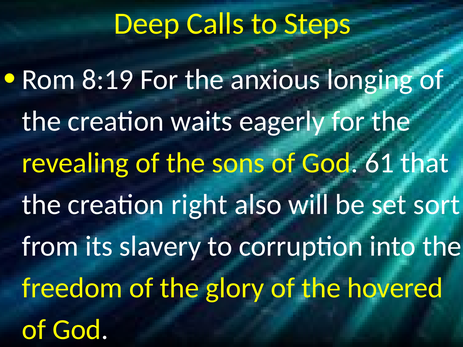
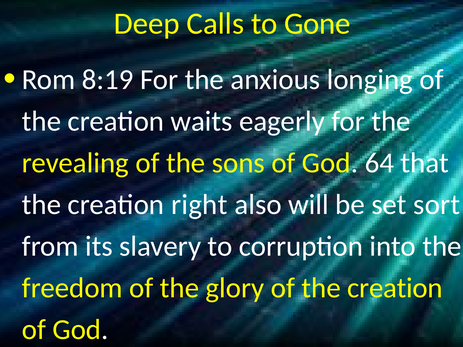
Steps: Steps -> Gone
61: 61 -> 64
glory of the hovered: hovered -> creation
